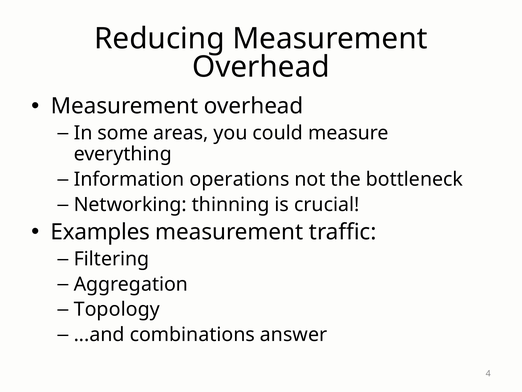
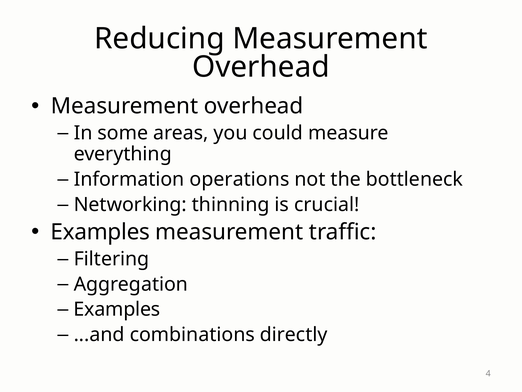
Topology at (117, 309): Topology -> Examples
answer: answer -> directly
